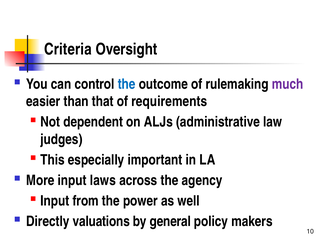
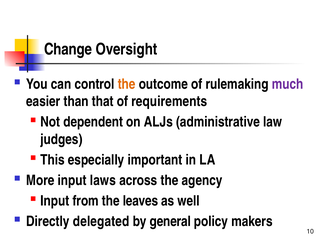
Criteria: Criteria -> Change
the at (127, 84) colour: blue -> orange
power: power -> leaves
valuations: valuations -> delegated
